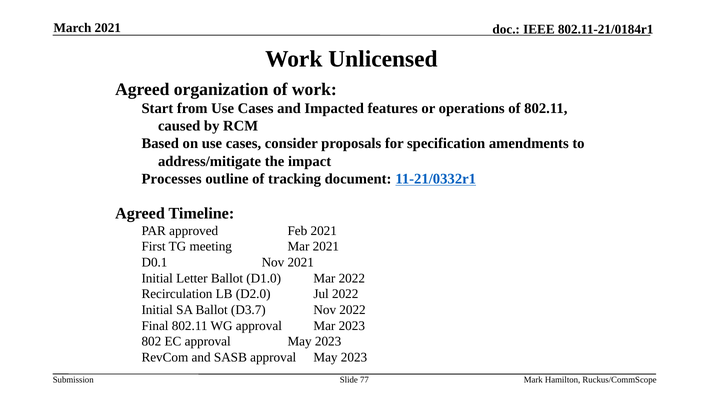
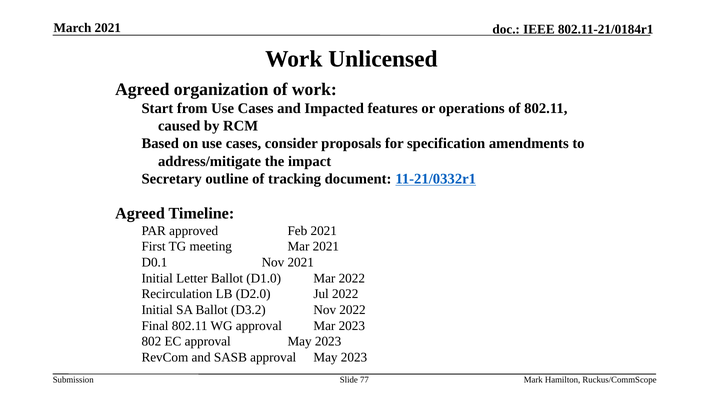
Processes: Processes -> Secretary
D3.7: D3.7 -> D3.2
